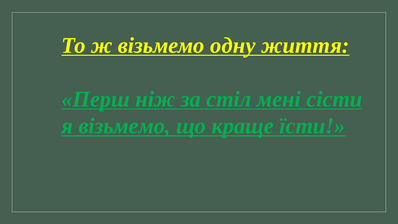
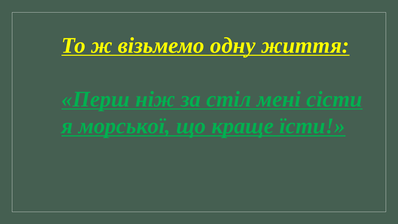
я візьмемо: візьмемо -> морської
